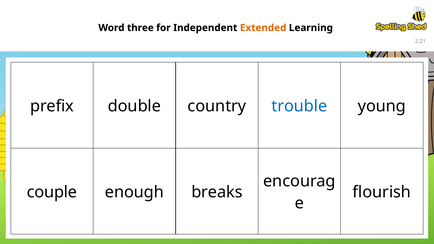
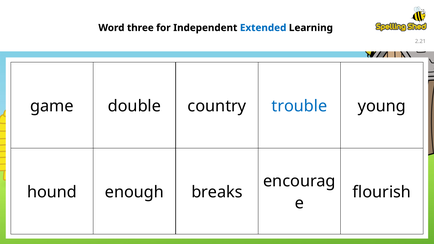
Extended colour: orange -> blue
prefix: prefix -> game
couple: couple -> hound
